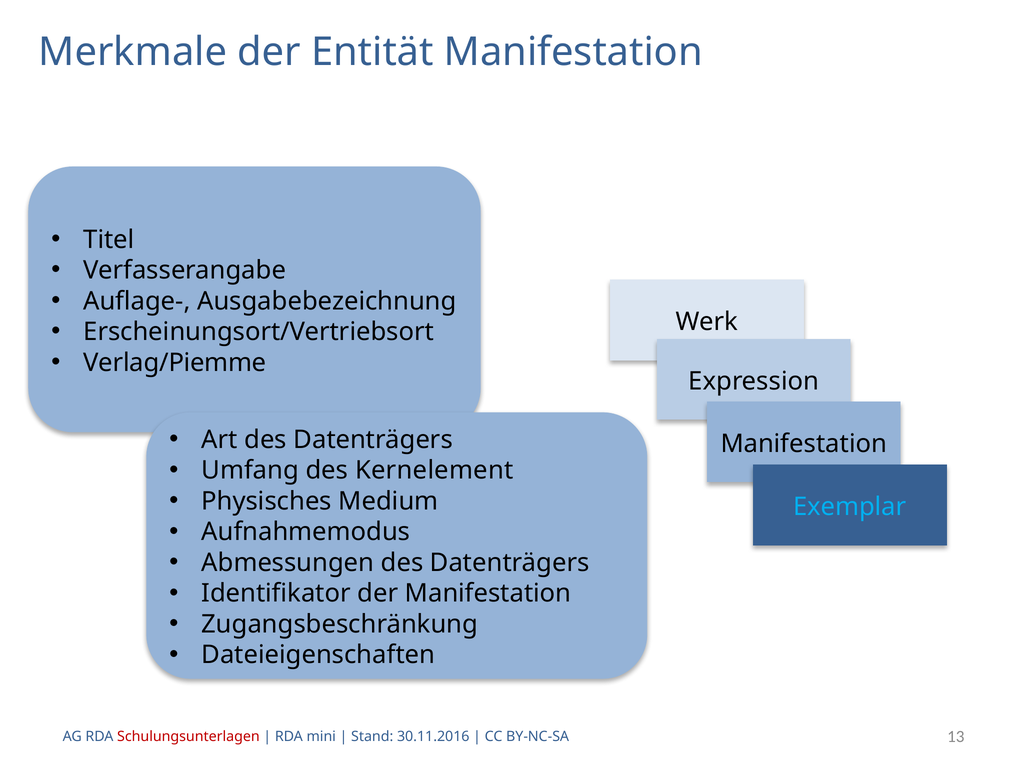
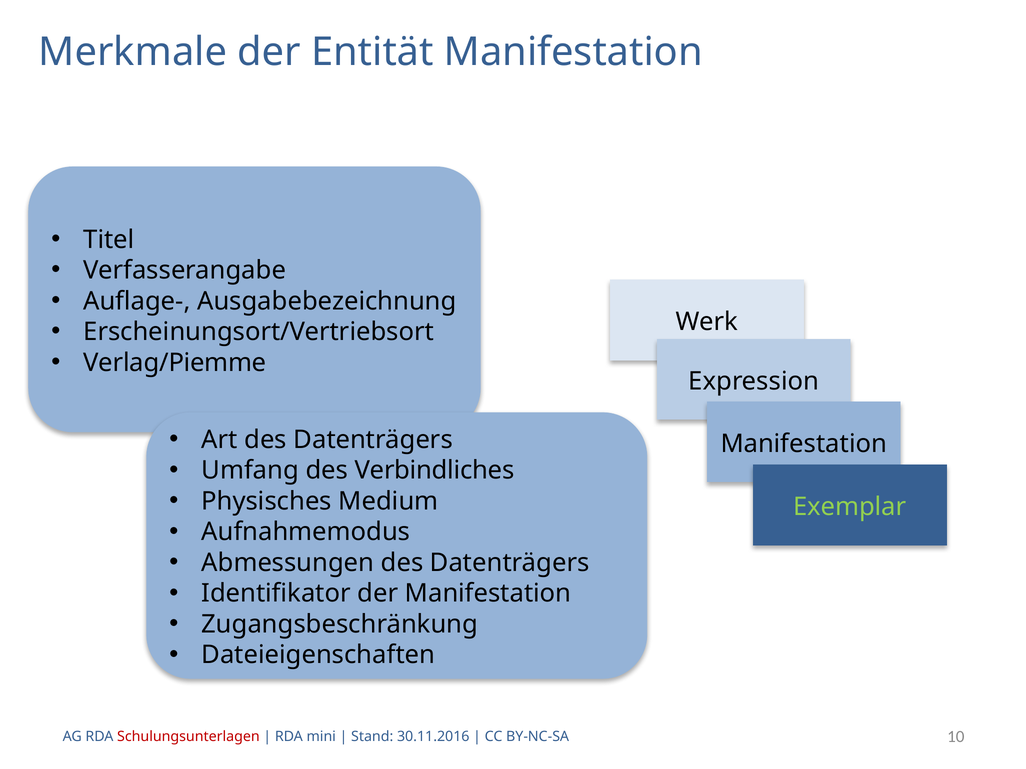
Kernelement: Kernelement -> Verbindliches
Exemplar colour: light blue -> light green
13: 13 -> 10
